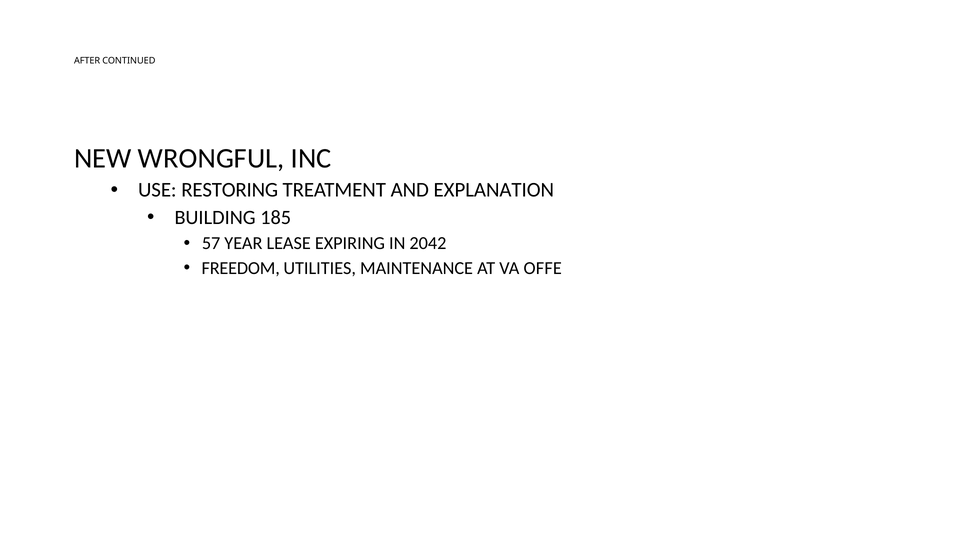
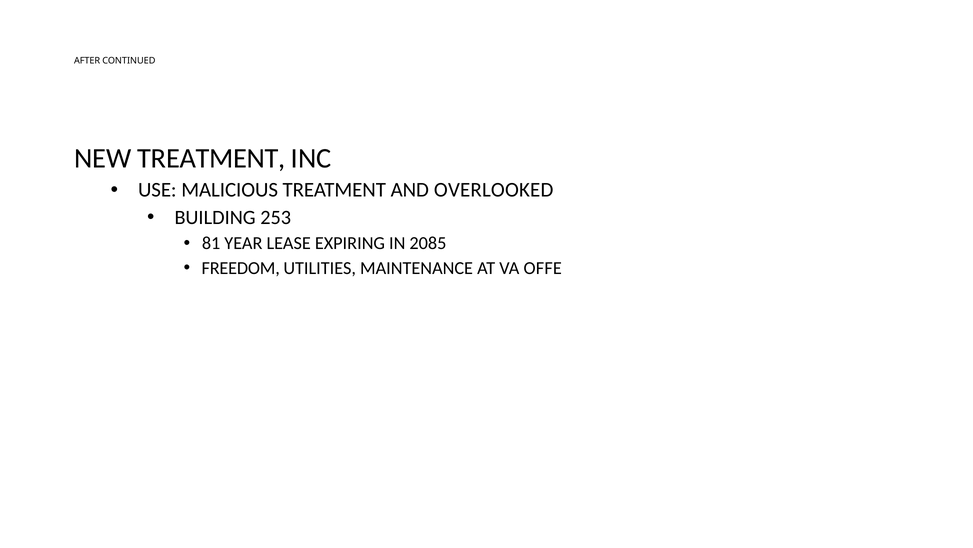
NEW WRONGFUL: WRONGFUL -> TREATMENT
RESTORING: RESTORING -> MALICIOUS
EXPLANATION: EXPLANATION -> OVERLOOKED
185: 185 -> 253
57: 57 -> 81
2042: 2042 -> 2085
